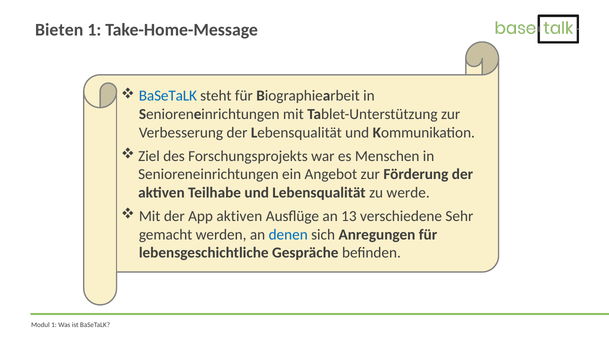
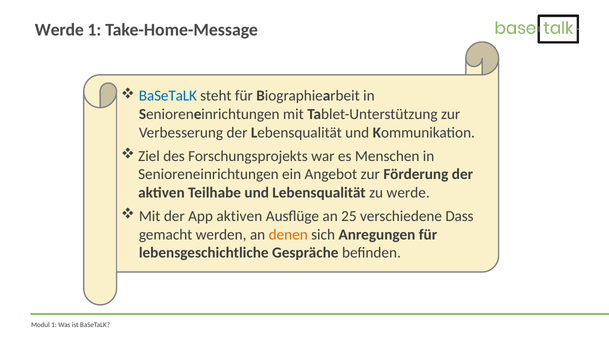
Bieten at (59, 30): Bieten -> Werde
13: 13 -> 25
Sehr: Sehr -> Dass
denen colour: blue -> orange
